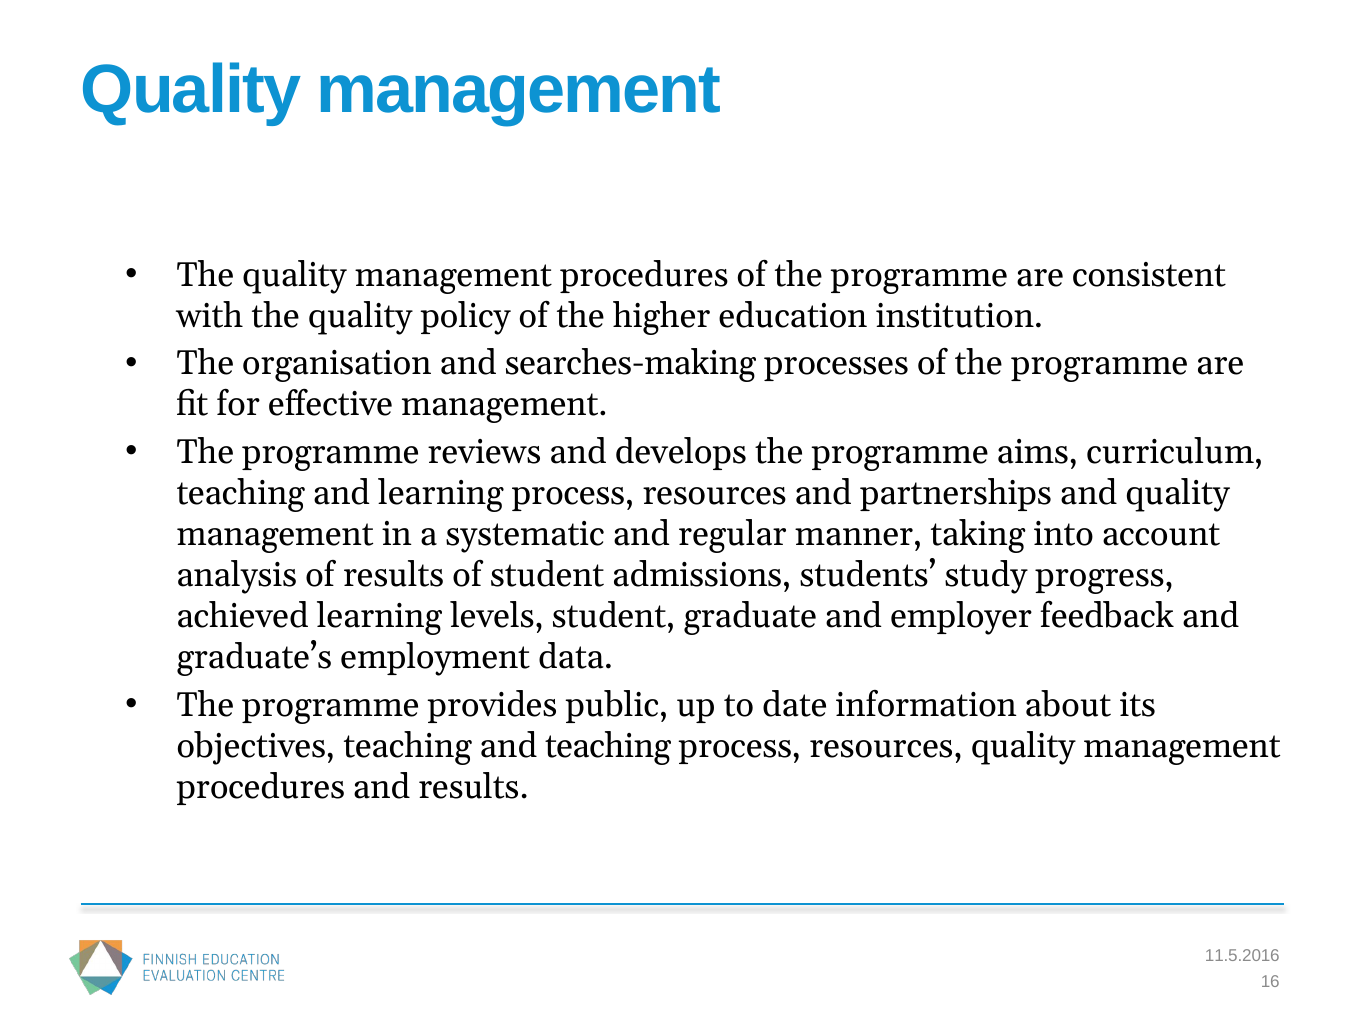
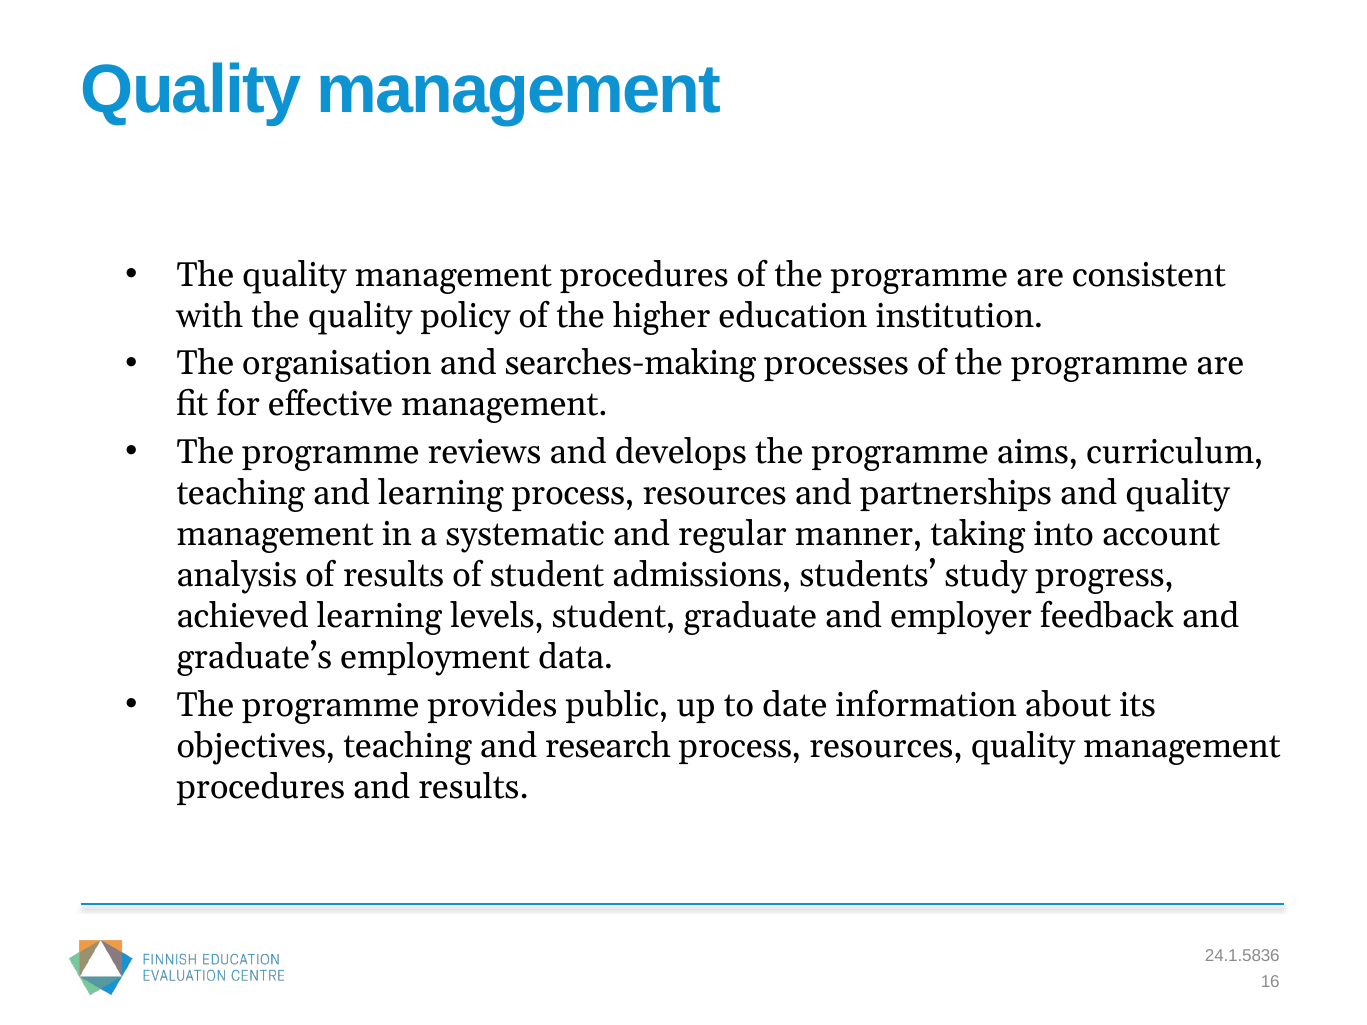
and teaching: teaching -> research
11.5.2016: 11.5.2016 -> 24.1.5836
